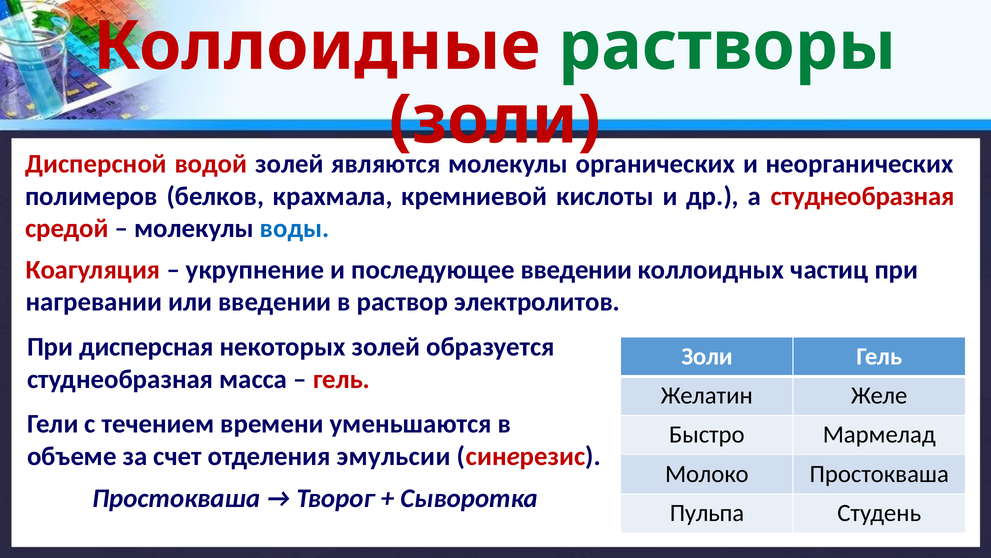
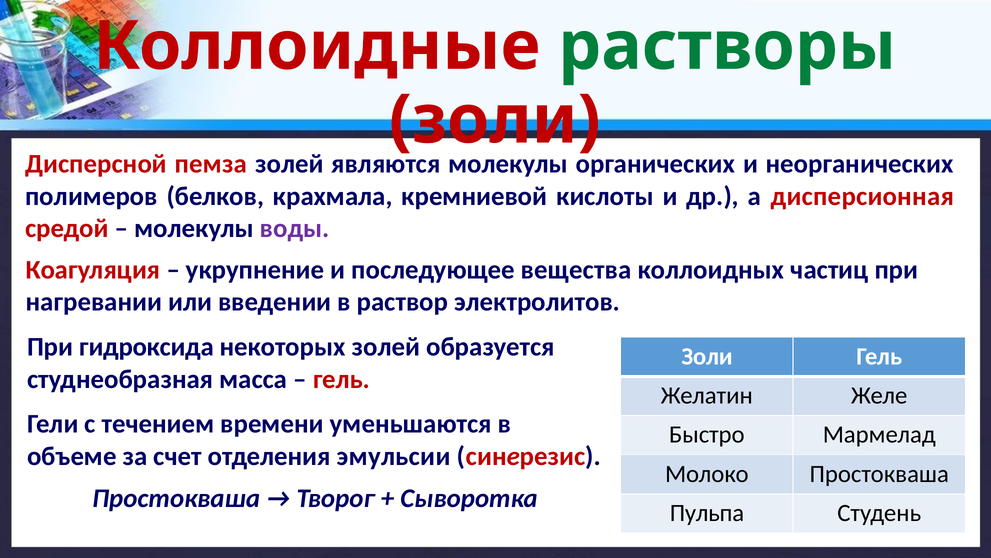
водой: водой -> пемза
а студнеобразная: студнеобразная -> дисперсионная
воды colour: blue -> purple
последующее введении: введении -> вещества
дисперсная: дисперсная -> гидроксида
